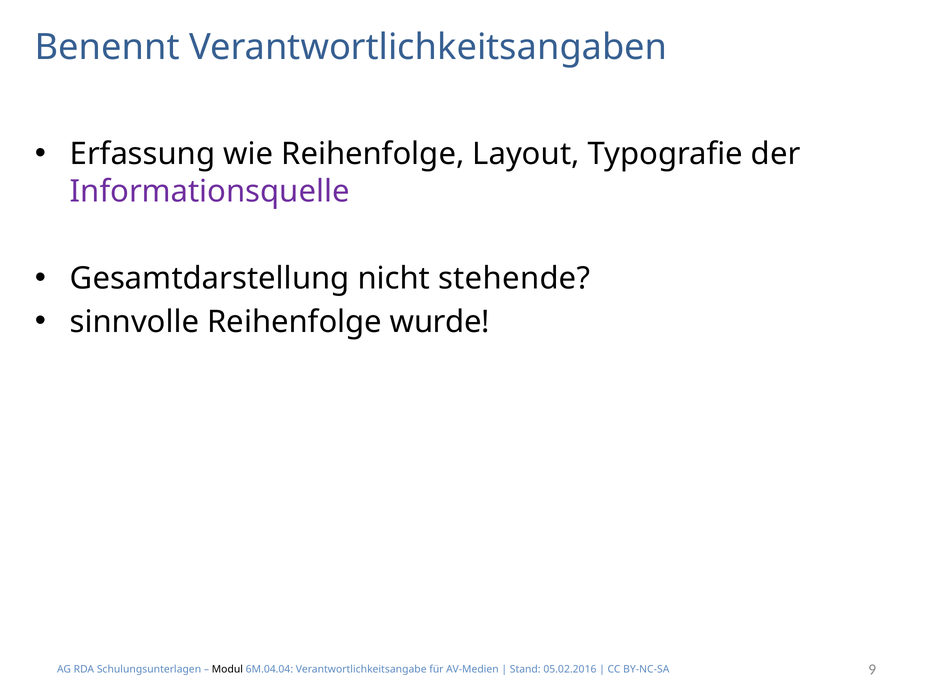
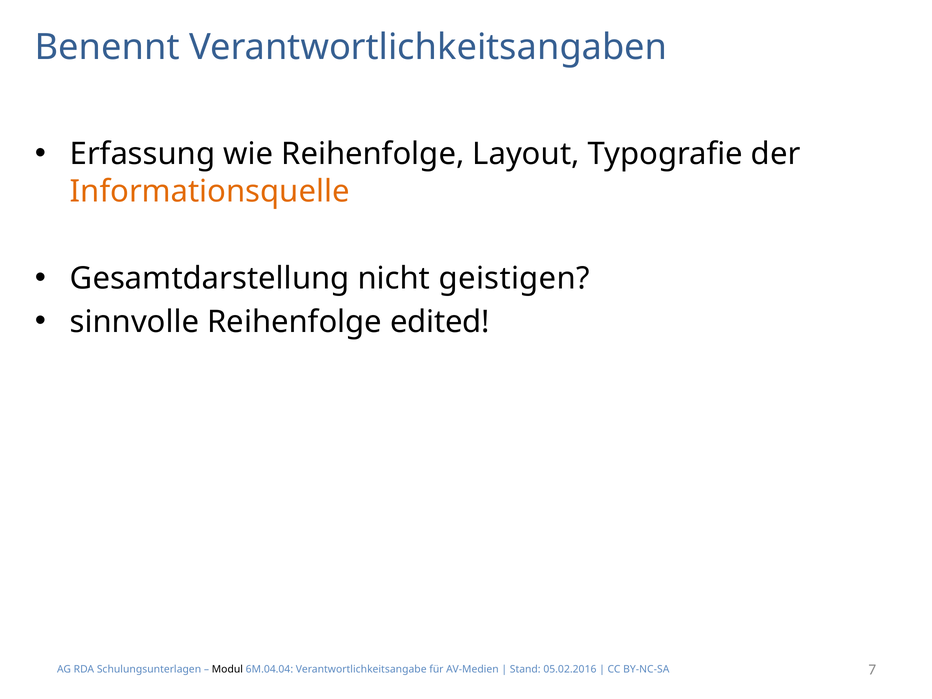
Informationsquelle colour: purple -> orange
stehende: stehende -> geistigen
wurde: wurde -> edited
9: 9 -> 7
